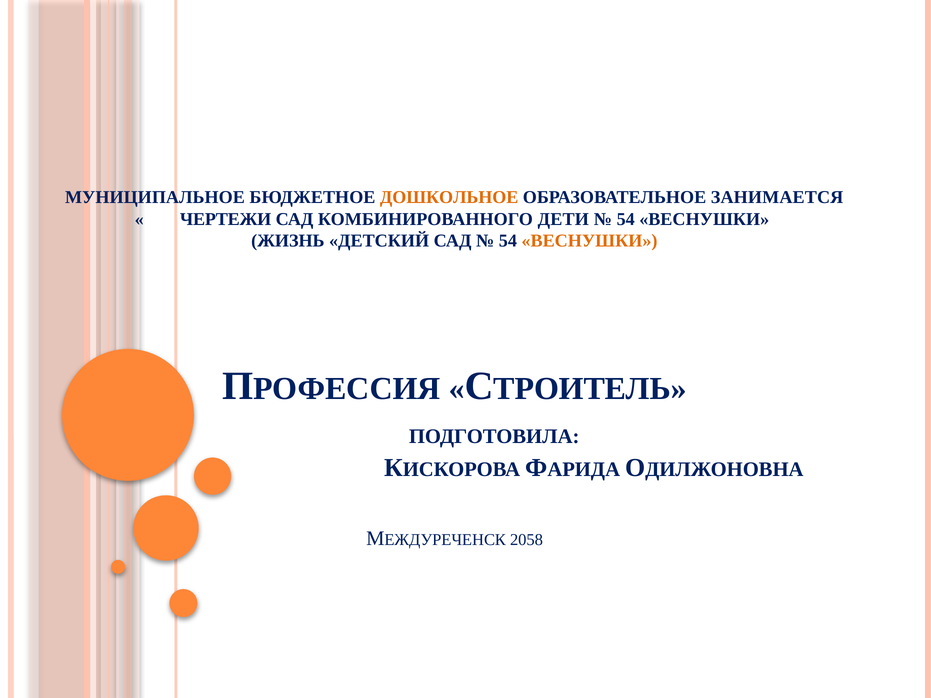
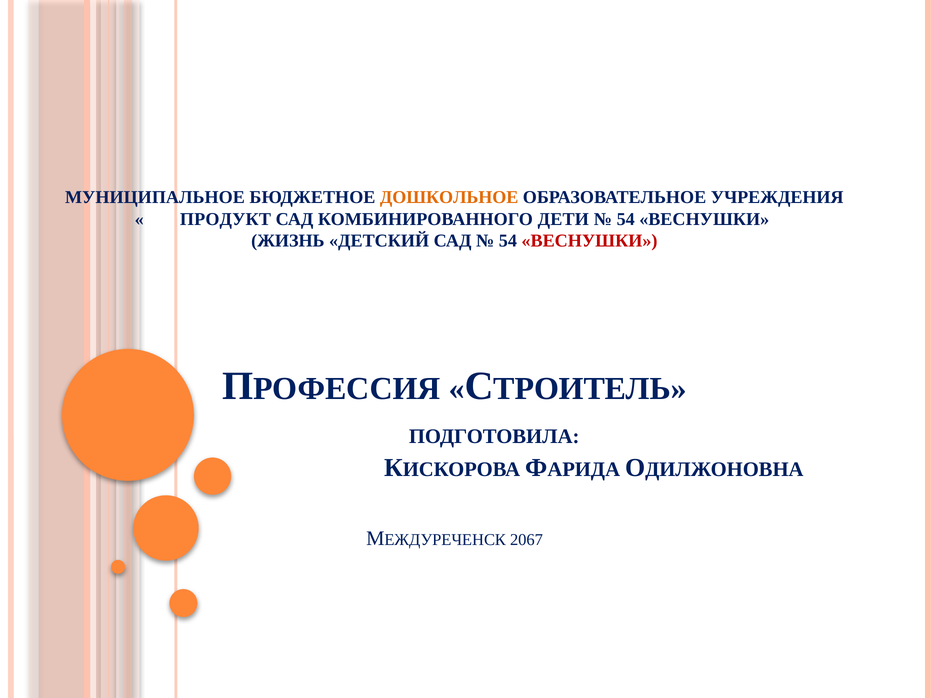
ЗАНИМАЕТСЯ: ЗАНИМАЕТСЯ -> УЧРЕЖДЕНИЯ
ЧЕРТЕЖИ: ЧЕРТЕЖИ -> ПРОДУКТ
ВЕСНУШКИ at (589, 241) colour: orange -> red
2058: 2058 -> 2067
